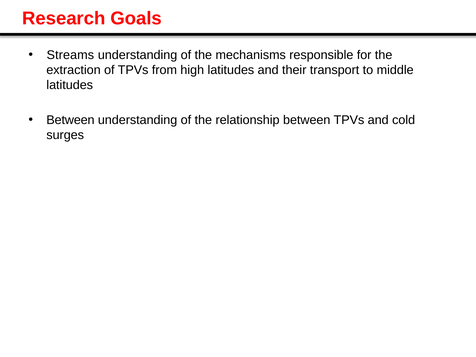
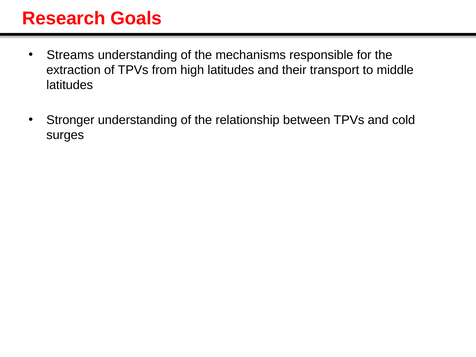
Between at (70, 120): Between -> Stronger
